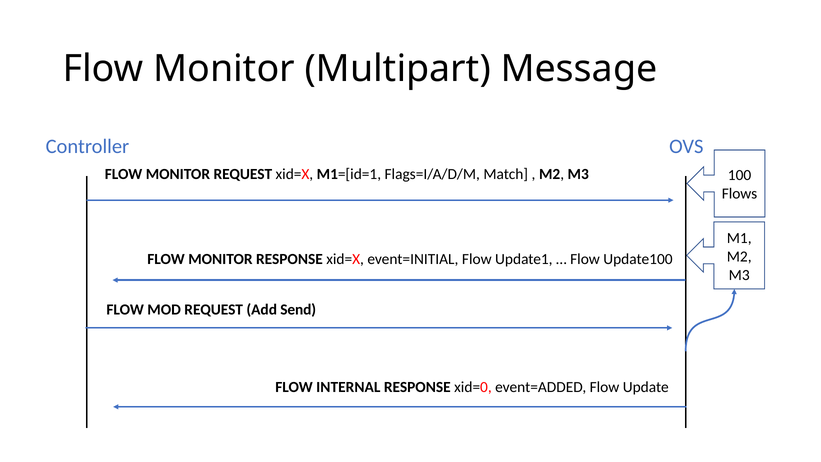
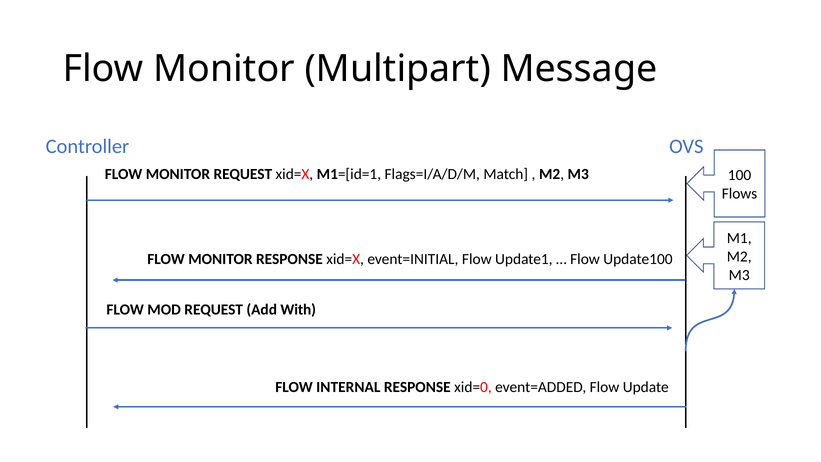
Send: Send -> With
